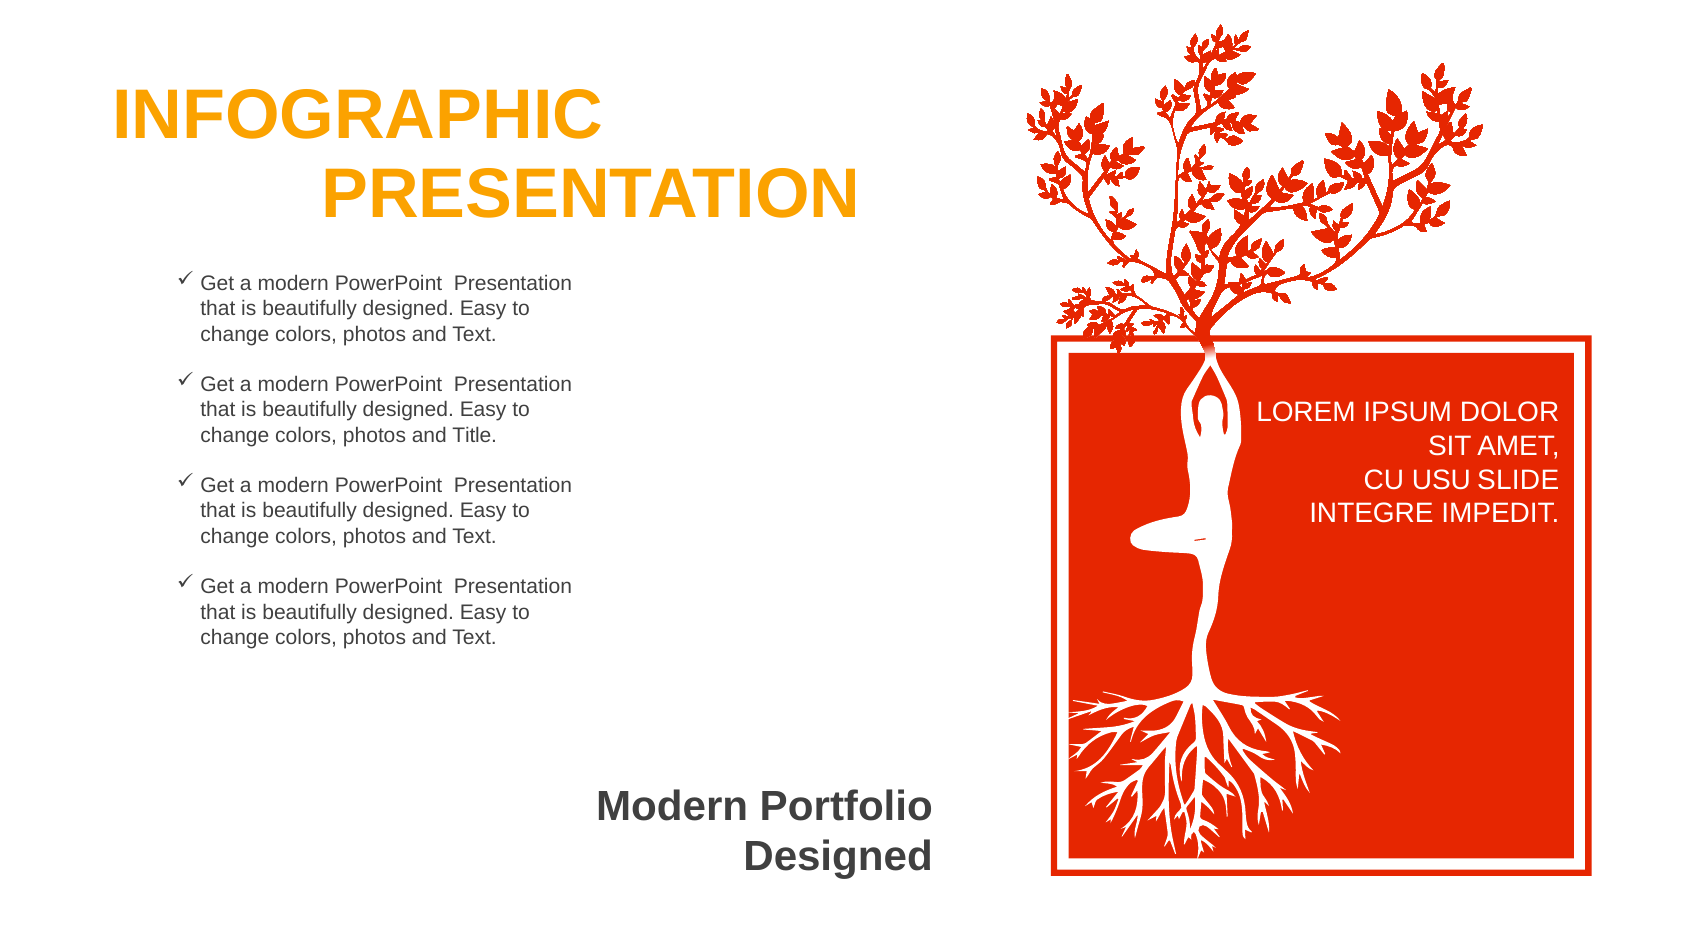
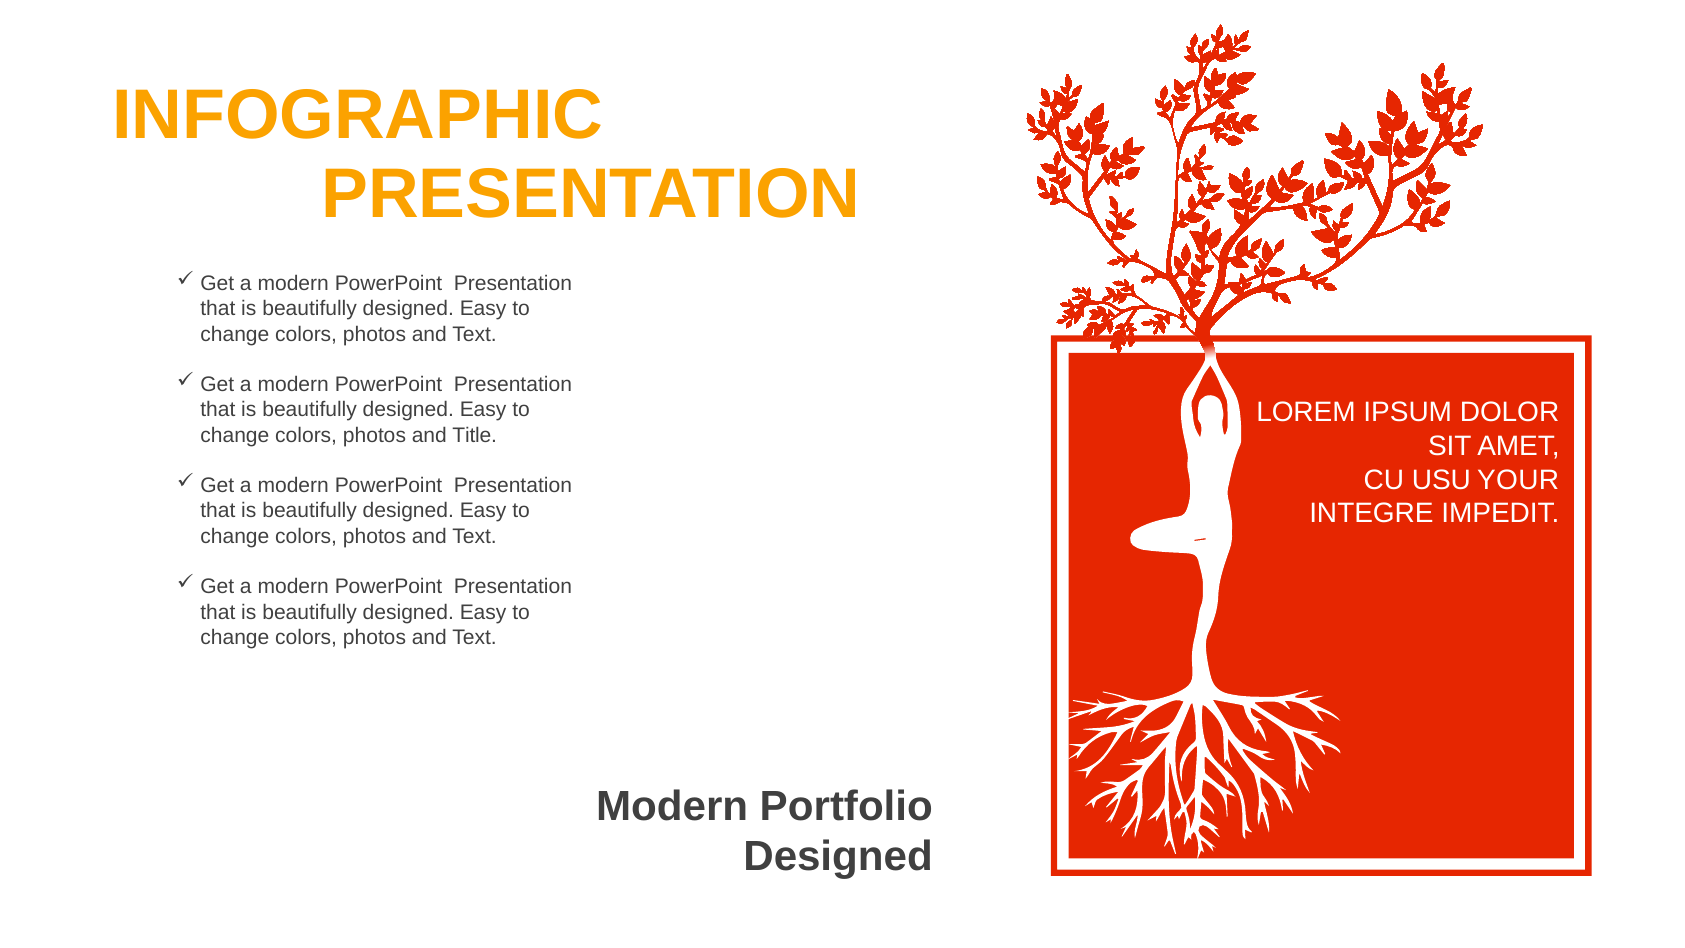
SLIDE: SLIDE -> YOUR
